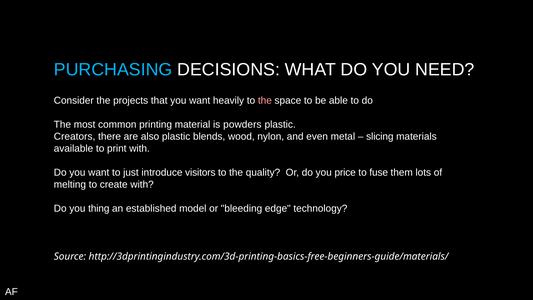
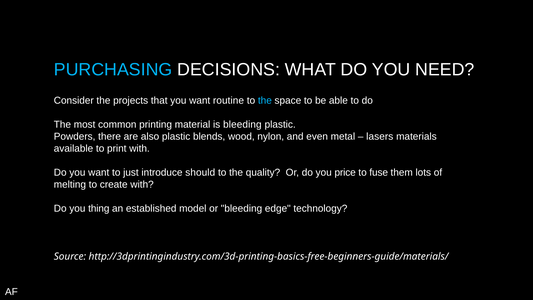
heavily: heavily -> routine
the at (265, 101) colour: pink -> light blue
is powders: powders -> bleeding
Creators: Creators -> Powders
slicing: slicing -> lasers
visitors: visitors -> should
